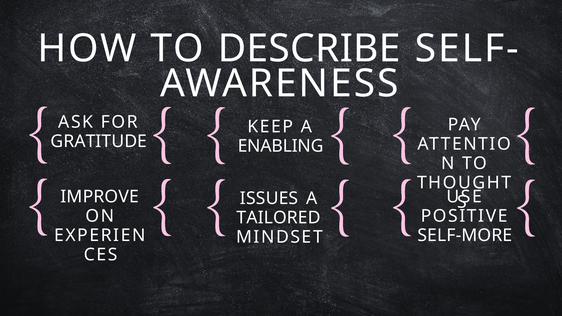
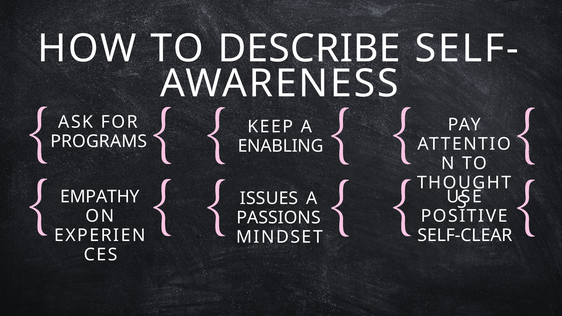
GRATITUDE: GRATITUDE -> PROGRAMS
IMPROVE: IMPROVE -> EMPATHY
TAILORED: TAILORED -> PASSIONS
SELF-MORE: SELF-MORE -> SELF-CLEAR
